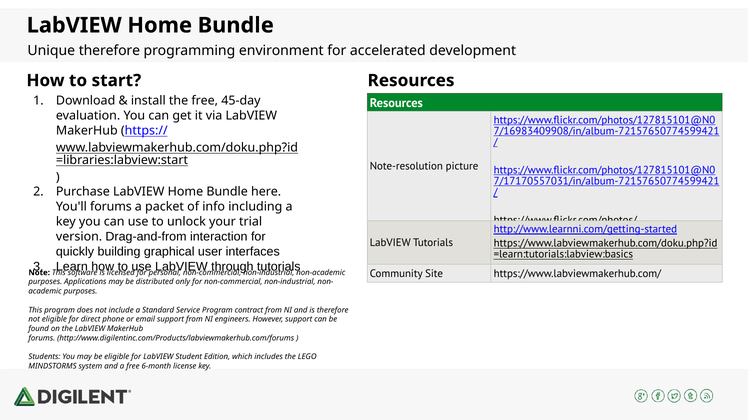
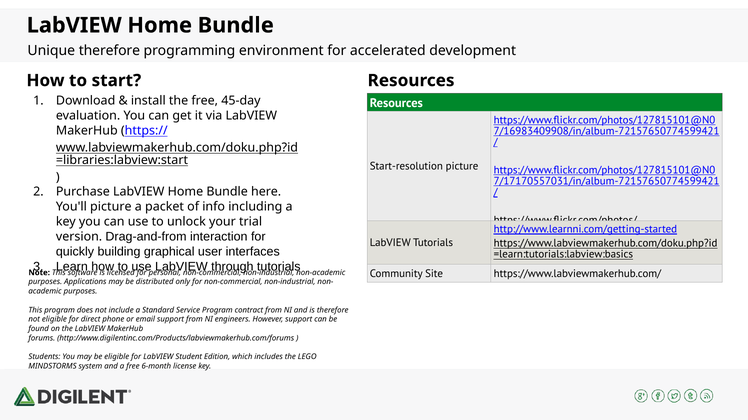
Note-resolution: Note-resolution -> Start-resolution
You'll forums: forums -> picture
